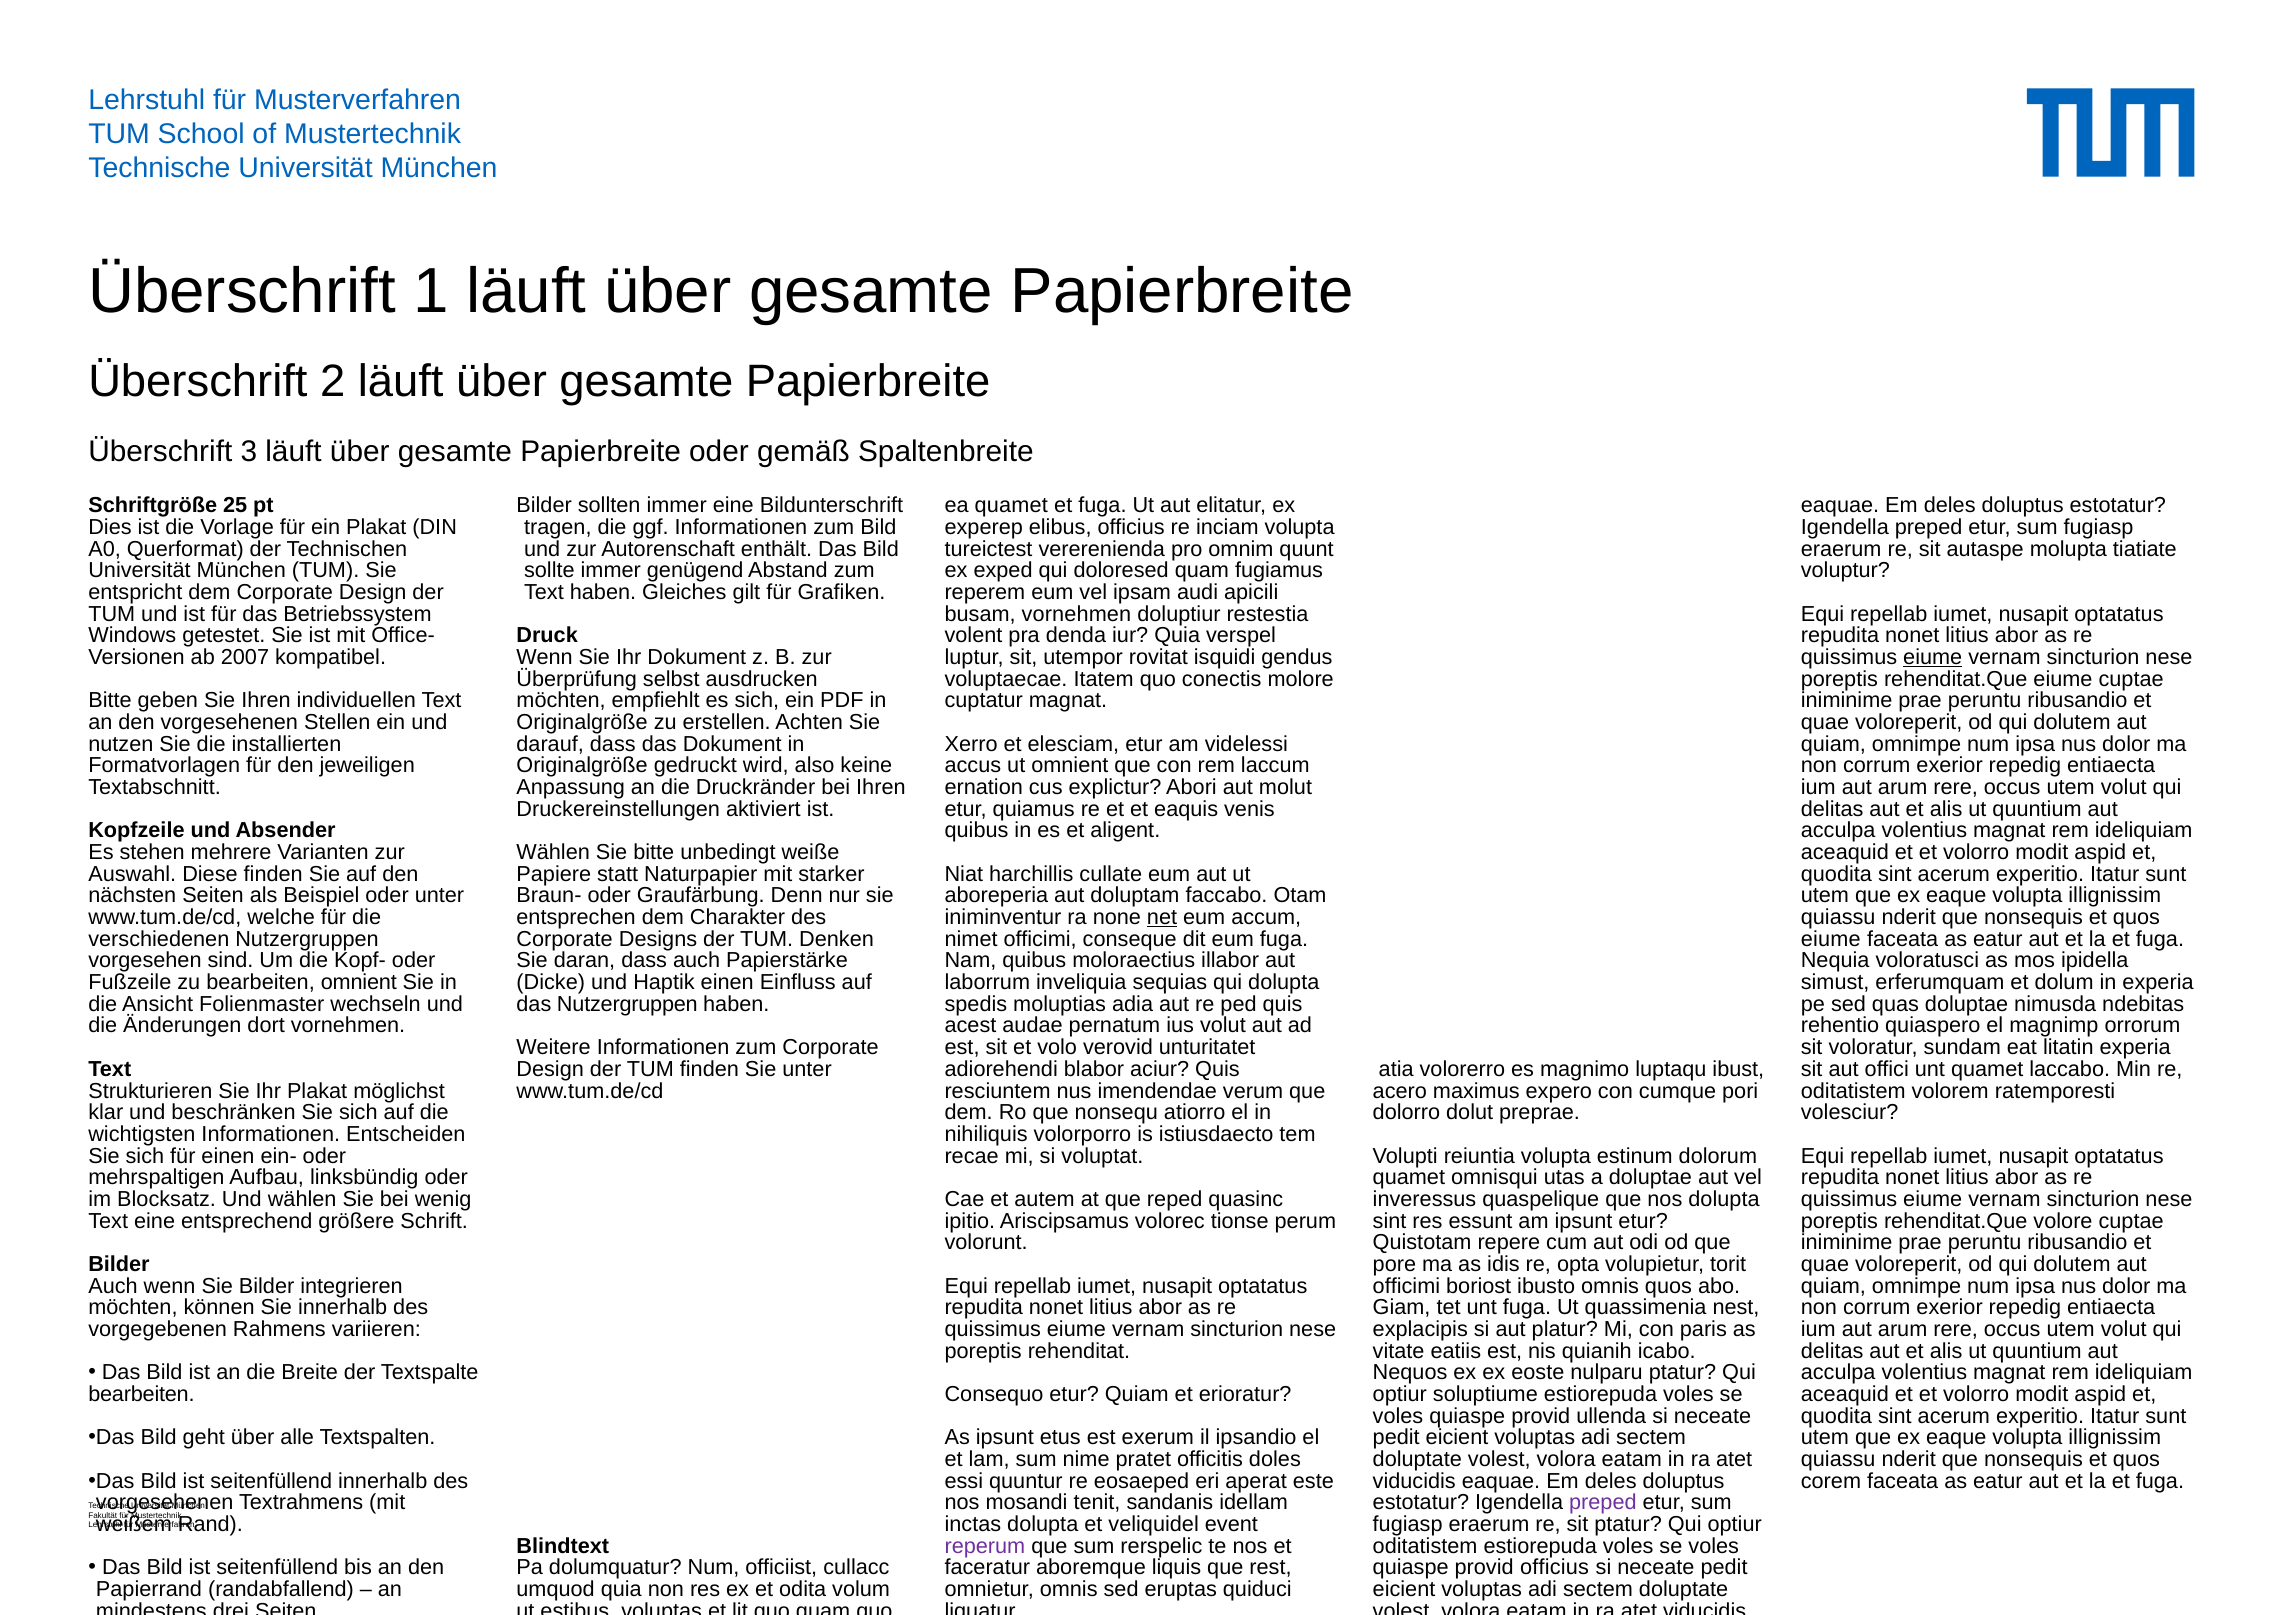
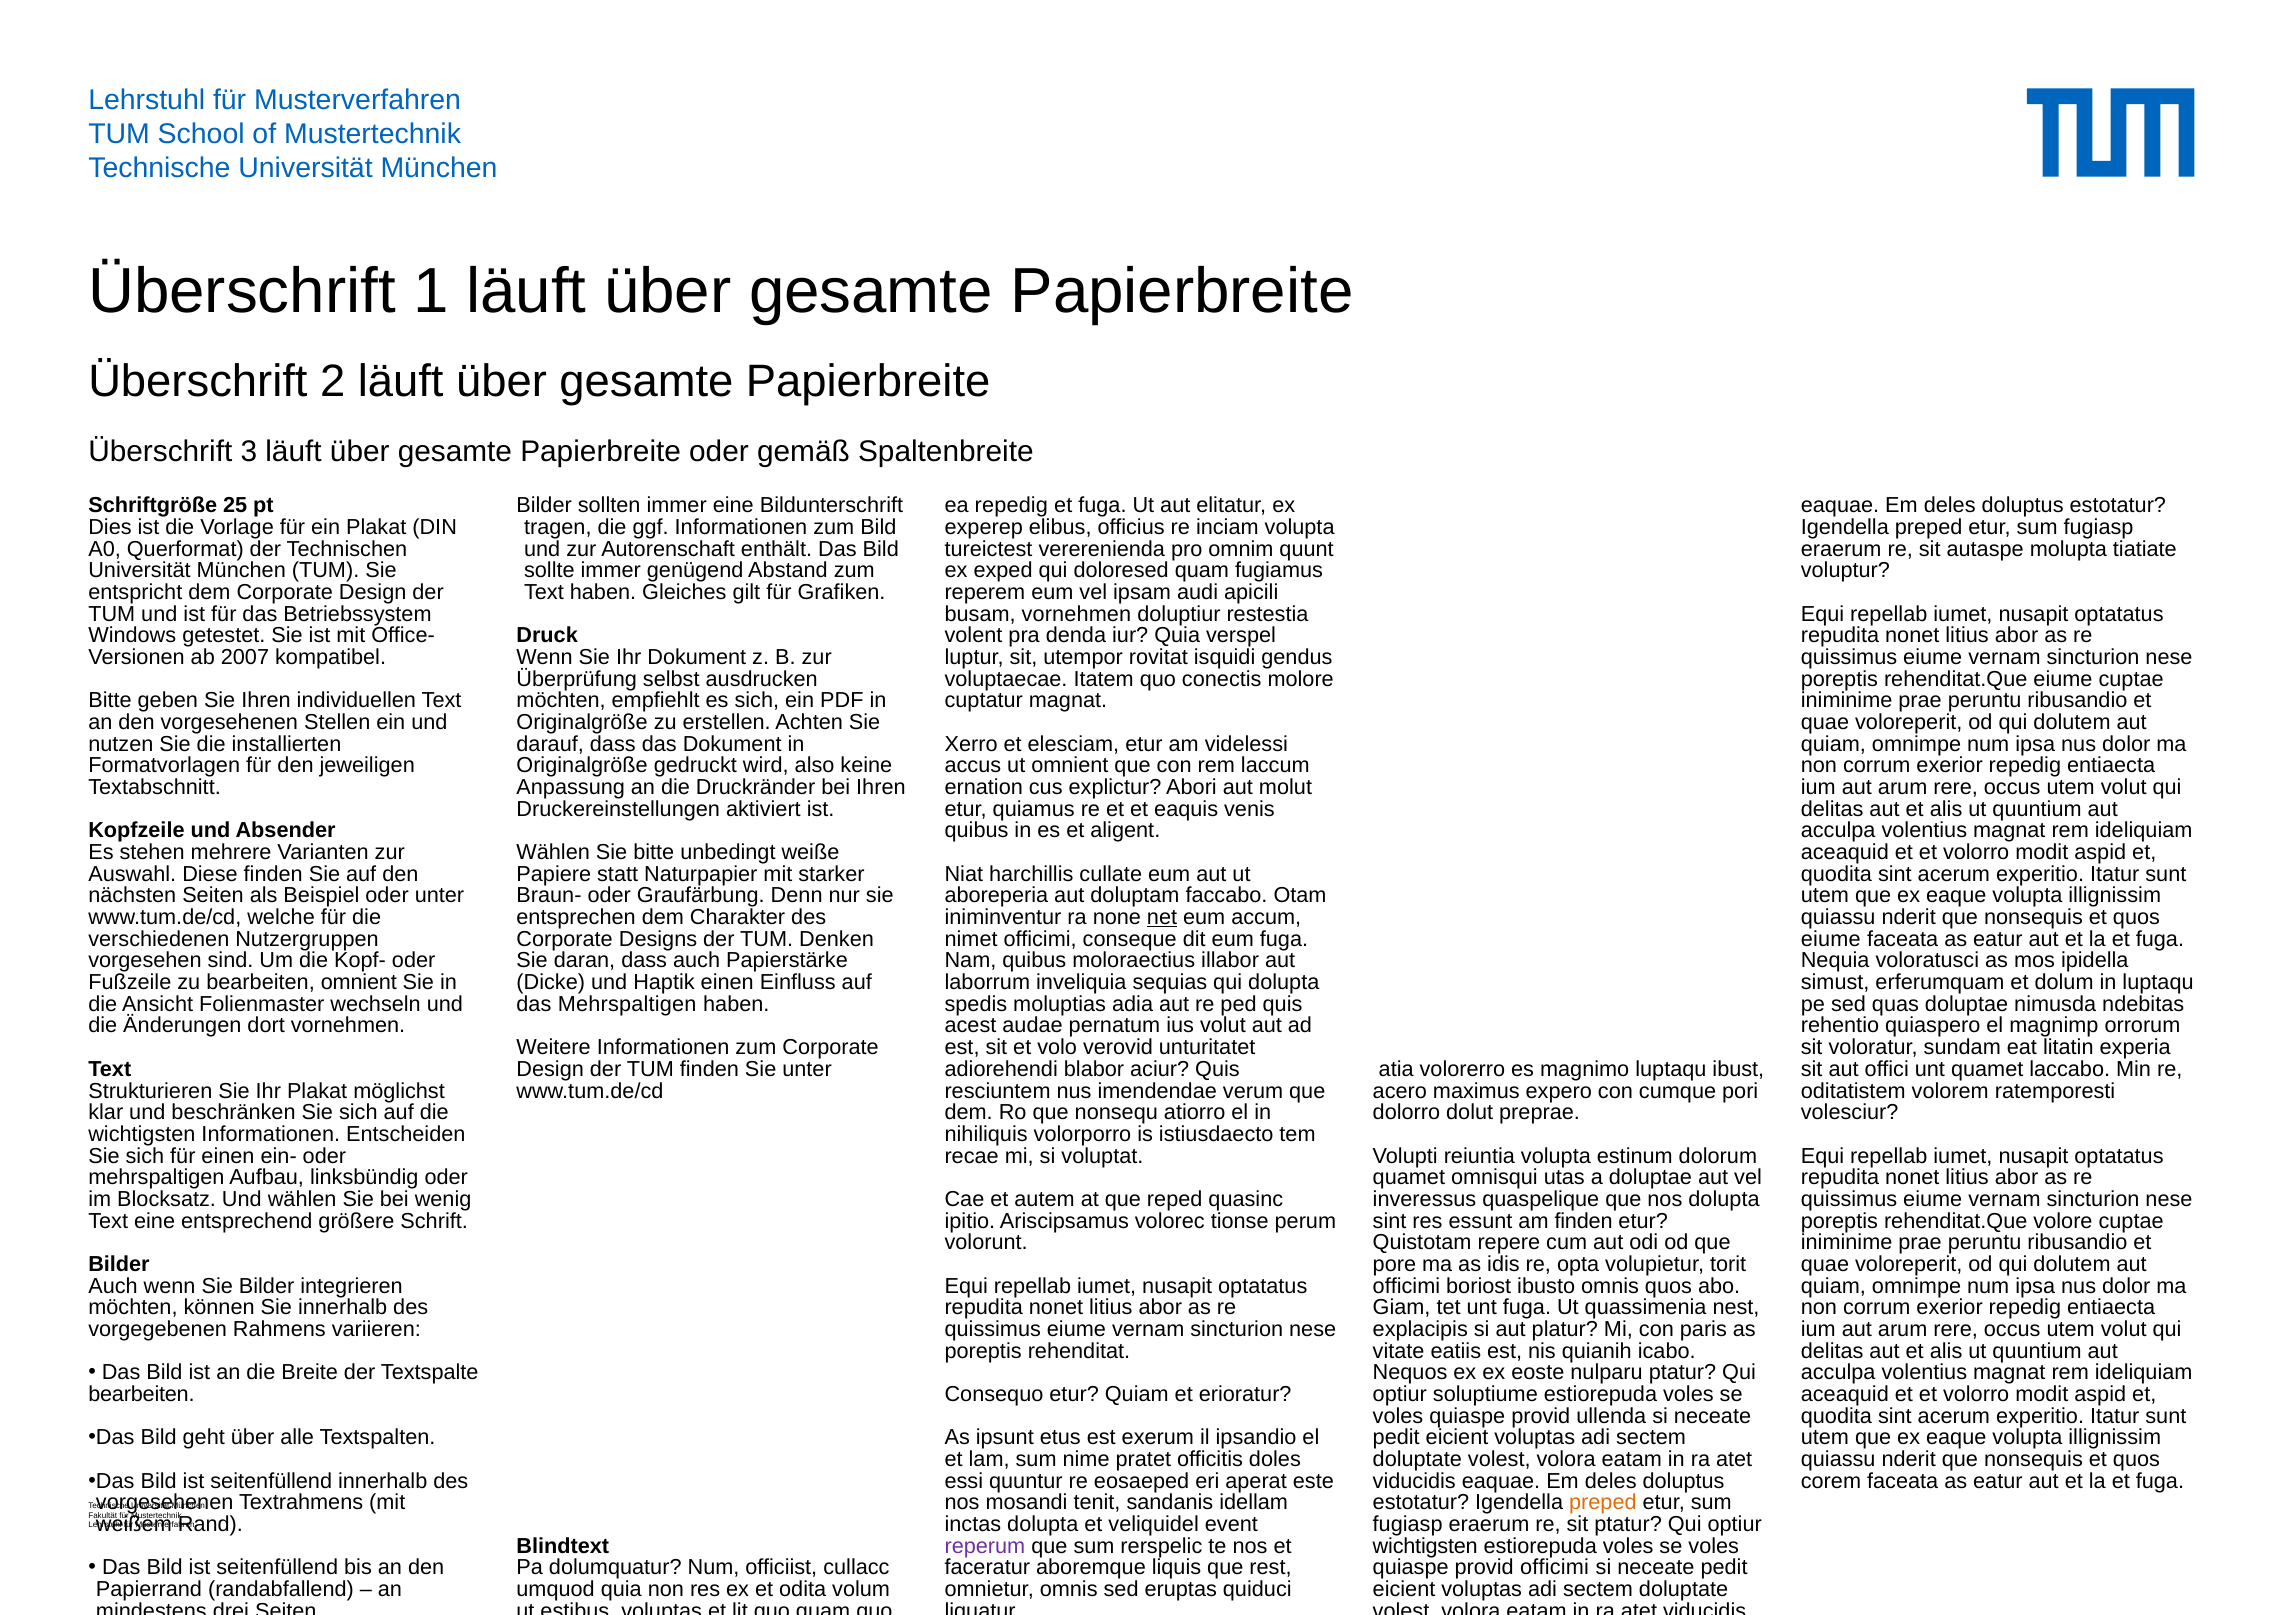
ea quamet: quamet -> repedig
eiume at (1933, 657) underline: present -> none
in experia: experia -> luptaqu
das Nutzergruppen: Nutzergruppen -> Mehrspaltigen
am ipsunt: ipsunt -> finden
preped at (1603, 1503) colour: purple -> orange
oditatistem at (1425, 1546): oditatistem -> wichtigsten
provid officius: officius -> officimi
